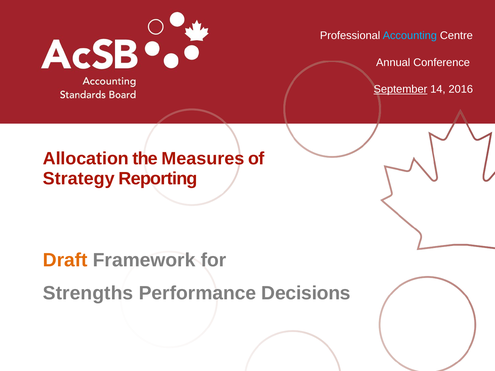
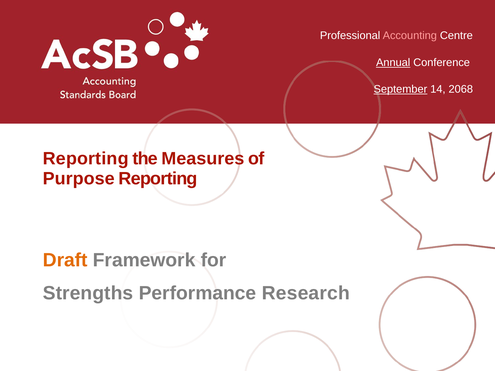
Accounting colour: light blue -> pink
Annual underline: none -> present
2016: 2016 -> 2068
Allocation at (86, 159): Allocation -> Reporting
Strategy: Strategy -> Purpose
Decisions: Decisions -> Research
